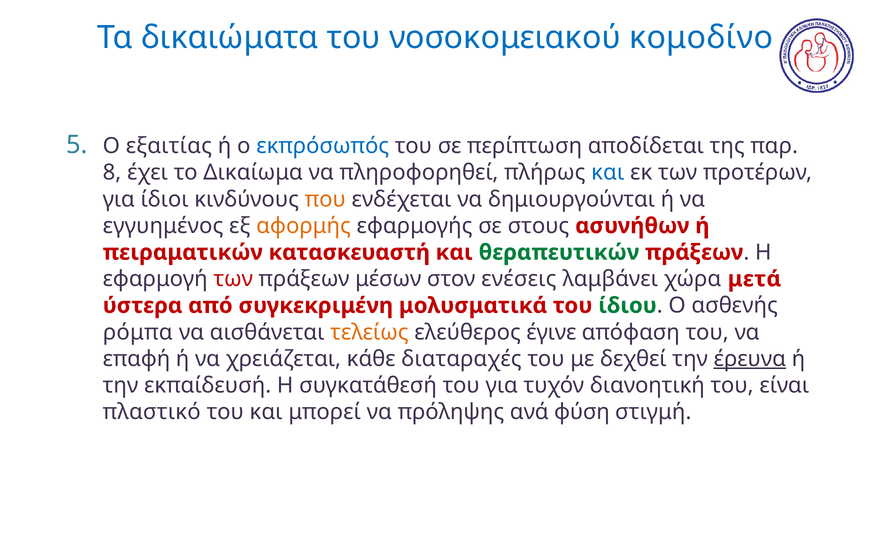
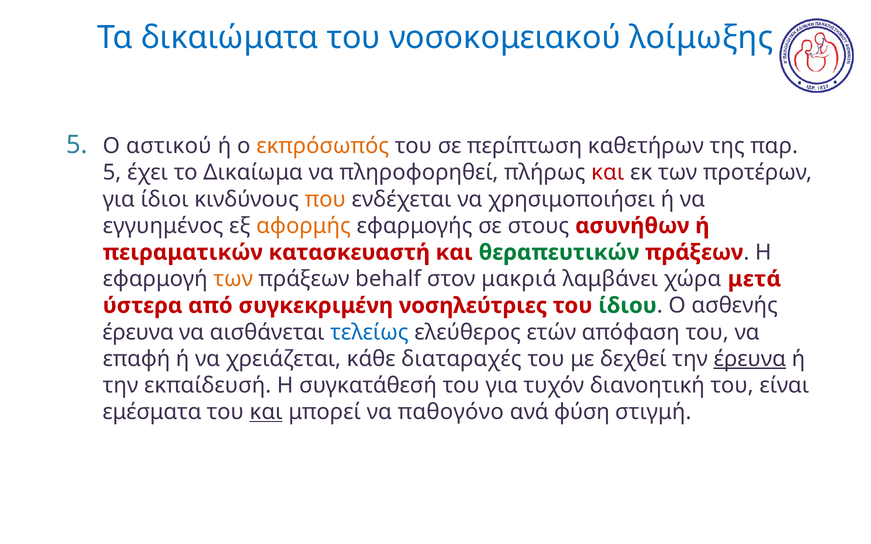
κομοδίνο: κομοδίνο -> λοίμωξης
εξαιτίας: εξαιτίας -> αστικού
εκπρόσωπός colour: blue -> orange
αποδίδεται: αποδίδεται -> καθετήρων
8 at (112, 173): 8 -> 5
και at (608, 173) colour: blue -> red
δημιουργούνται: δημιουργούνται -> χρησιμοποιήσει
των at (233, 279) colour: red -> orange
μέσων: μέσων -> behalf
ενέσεις: ενέσεις -> μακριά
μολυσματικά: μολυσματικά -> νοσηλεύτριες
ρόμπα at (138, 332): ρόμπα -> έρευνα
τελείως colour: orange -> blue
έγινε: έγινε -> ετών
πλαστικό: πλαστικό -> εμέσματα
και at (266, 412) underline: none -> present
πρόληψης: πρόληψης -> παθογόνο
